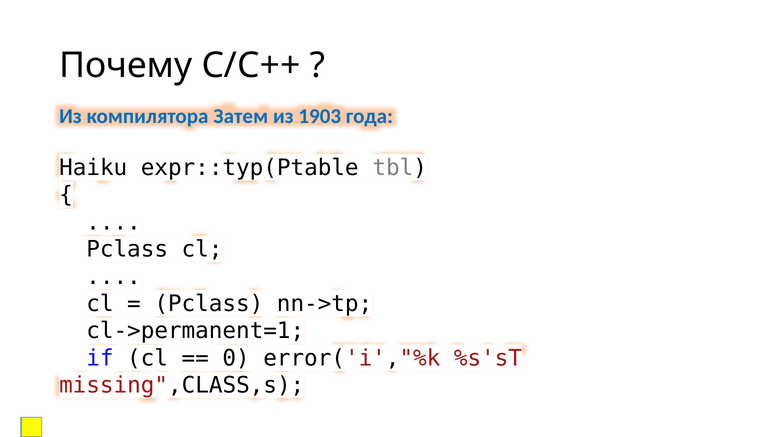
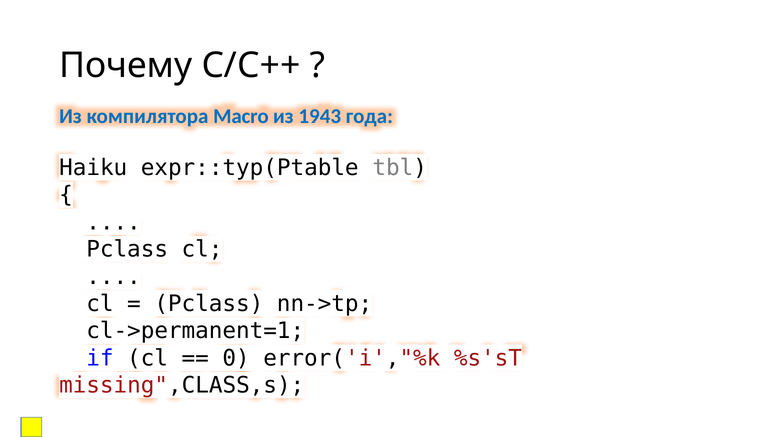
Затем: Затем -> Macro
1903: 1903 -> 1943
